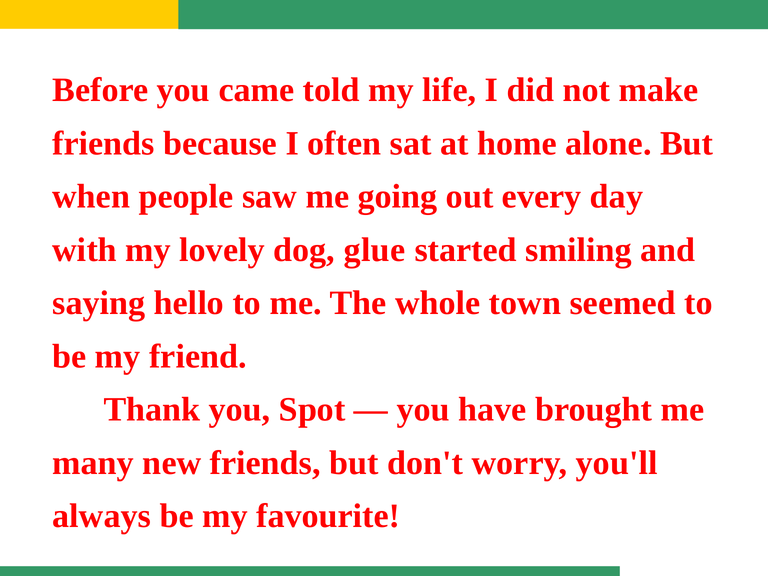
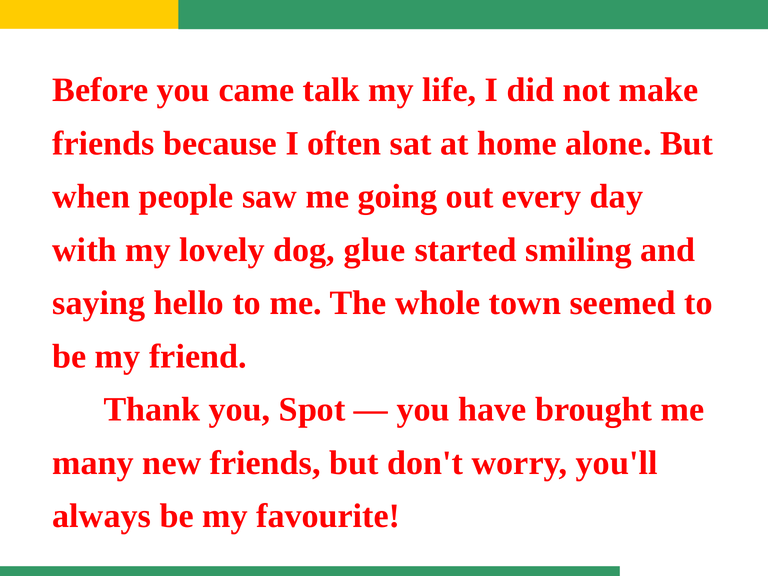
told: told -> talk
